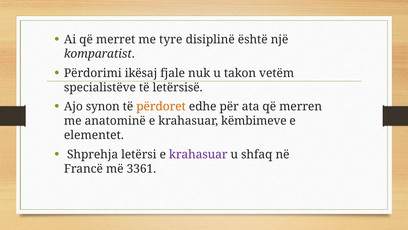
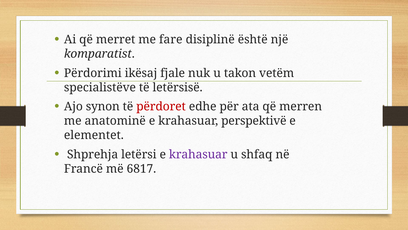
tyre: tyre -> fare
përdoret colour: orange -> red
këmbimeve: këmbimeve -> perspektivë
3361: 3361 -> 6817
